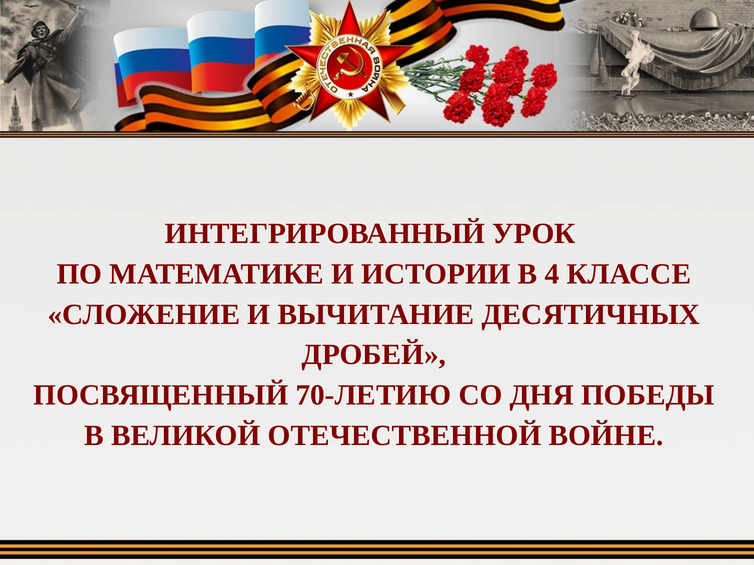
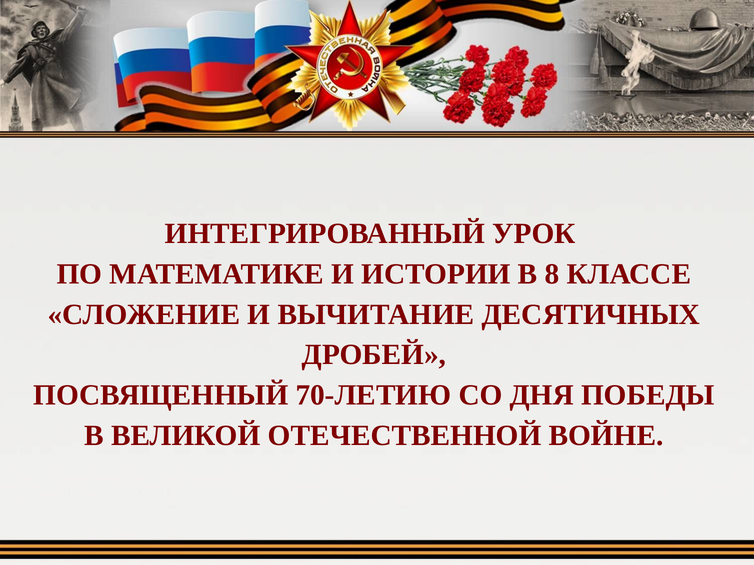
4: 4 -> 8
